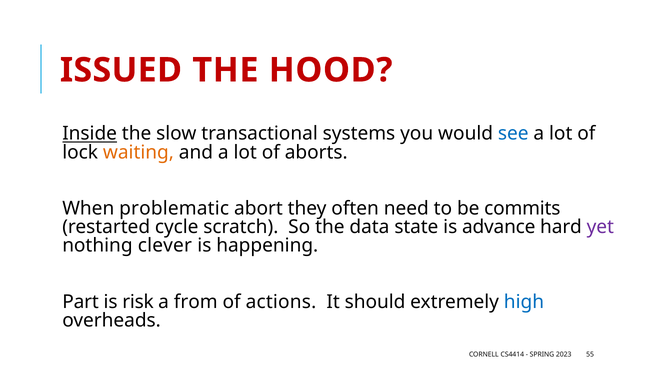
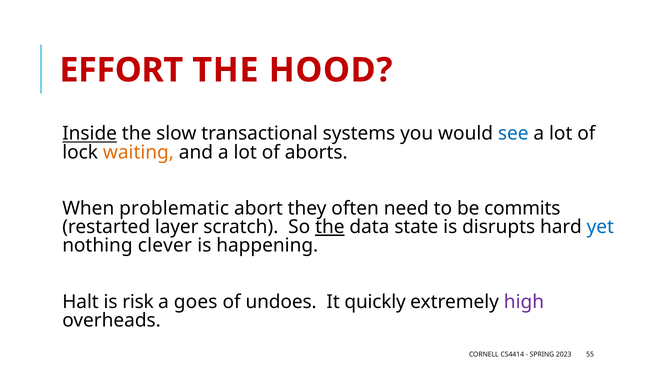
ISSUED: ISSUED -> EFFORT
cycle: cycle -> layer
the at (330, 227) underline: none -> present
advance: advance -> disrupts
yet colour: purple -> blue
Part: Part -> Halt
from: from -> goes
actions: actions -> undoes
should: should -> quickly
high colour: blue -> purple
